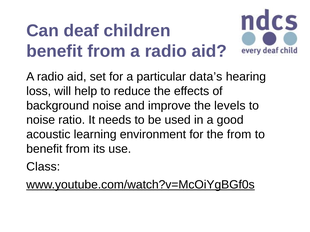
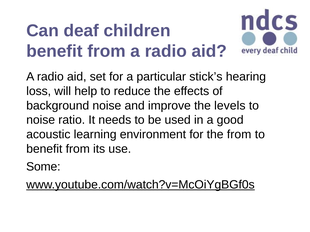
data’s: data’s -> stick’s
Class: Class -> Some
